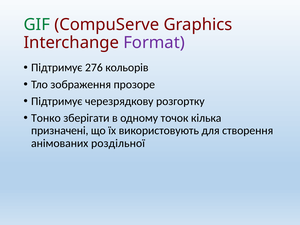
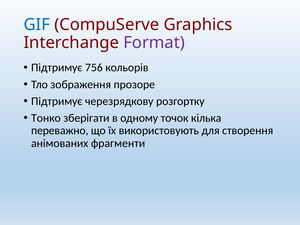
GIF colour: green -> blue
276: 276 -> 756
призначені: призначені -> переважно
роздільної: роздільної -> фрагменти
